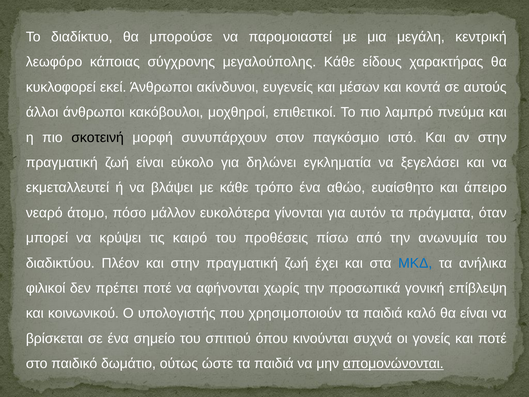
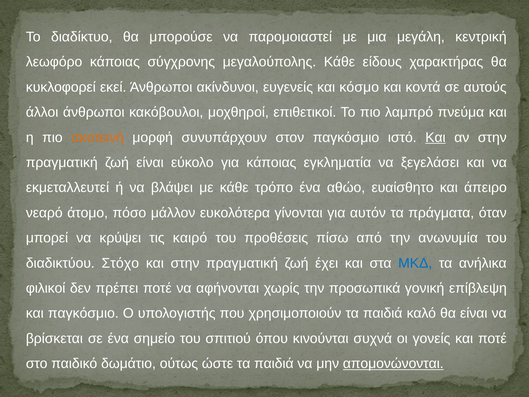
μέσων: μέσων -> κόσμο
σκοτεινή colour: black -> orange
Και at (435, 137) underline: none -> present
για δηλώνει: δηλώνει -> κάποιας
Πλέον: Πλέον -> Στόχο
και κοινωνικού: κοινωνικού -> παγκόσμιο
